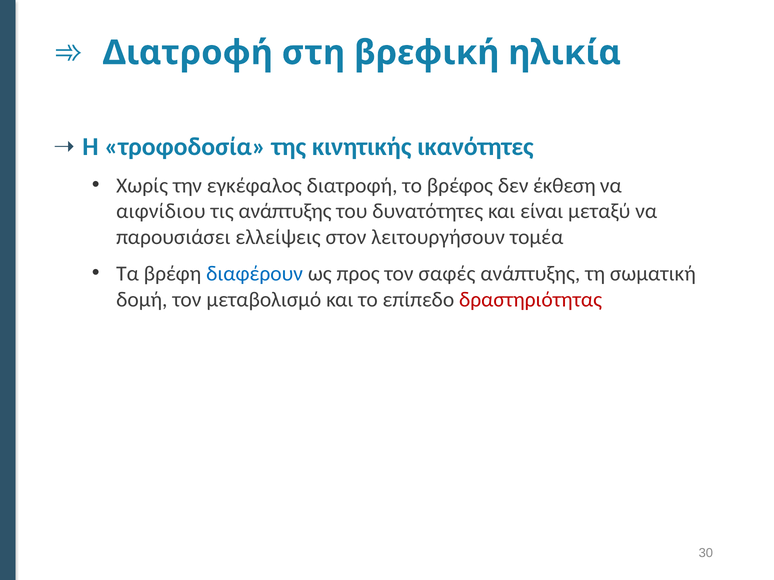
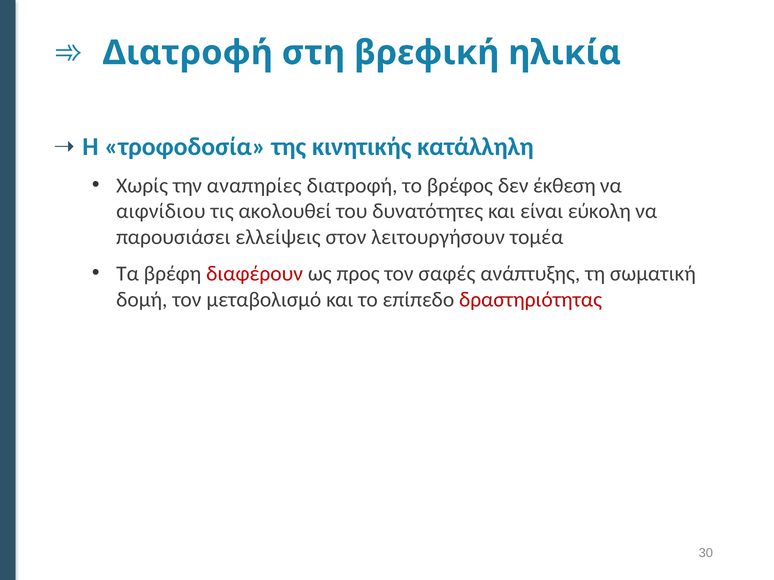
ικανότητες: ικανότητες -> κατάλληλη
εγκέφαλος: εγκέφαλος -> αναπηρίες
τις ανάπτυξης: ανάπτυξης -> ακολουθεί
μεταξύ: μεταξύ -> εύκολη
διαφέρουν colour: blue -> red
